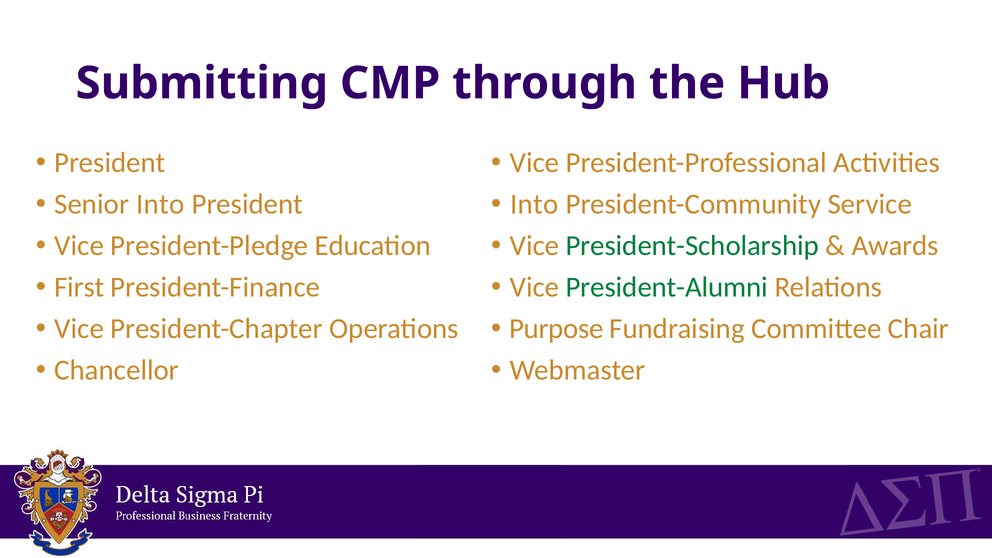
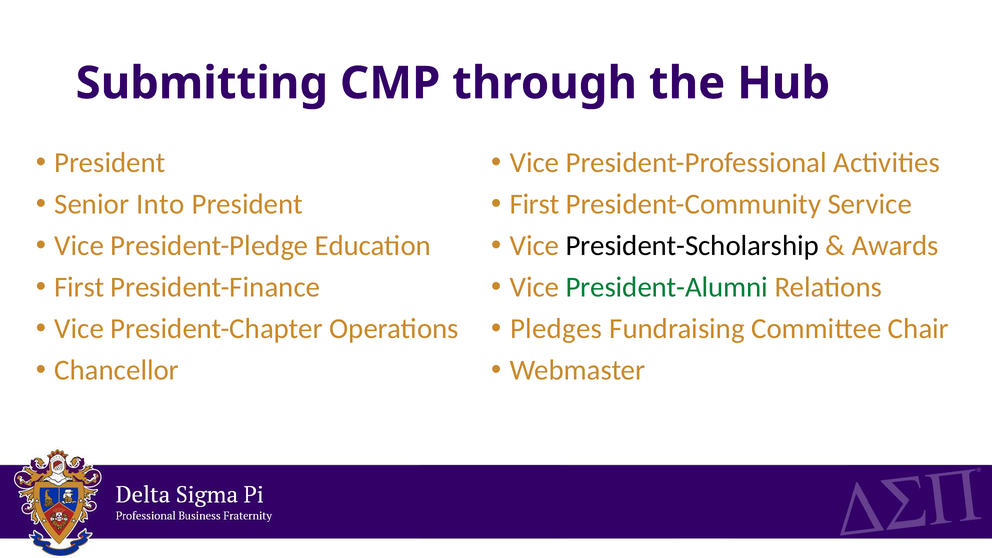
Into at (534, 204): Into -> First
President-Scholarship colour: green -> black
Purpose: Purpose -> Pledges
